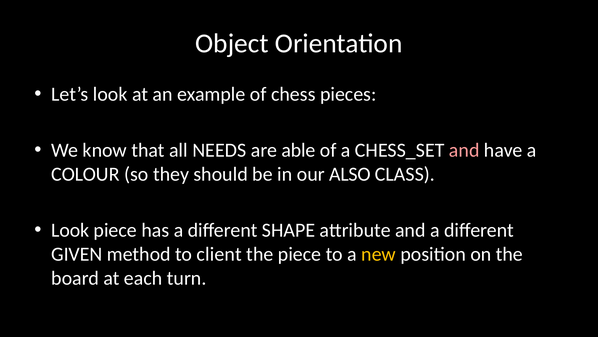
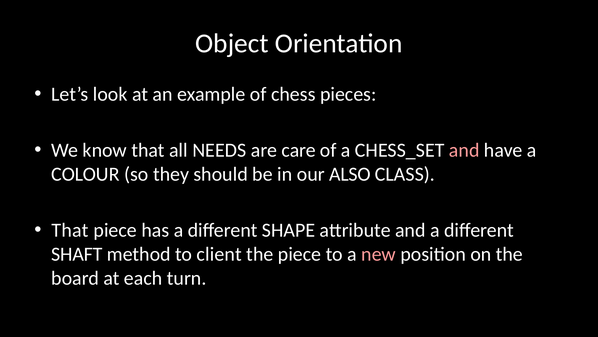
able: able -> care
Look at (70, 230): Look -> That
GIVEN: GIVEN -> SHAFT
new colour: yellow -> pink
